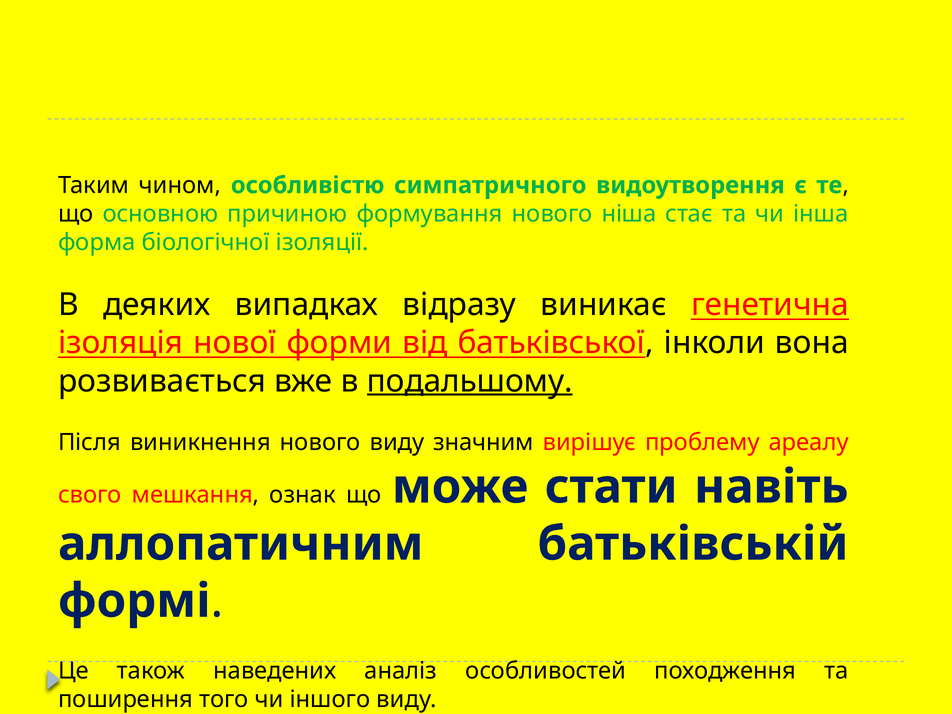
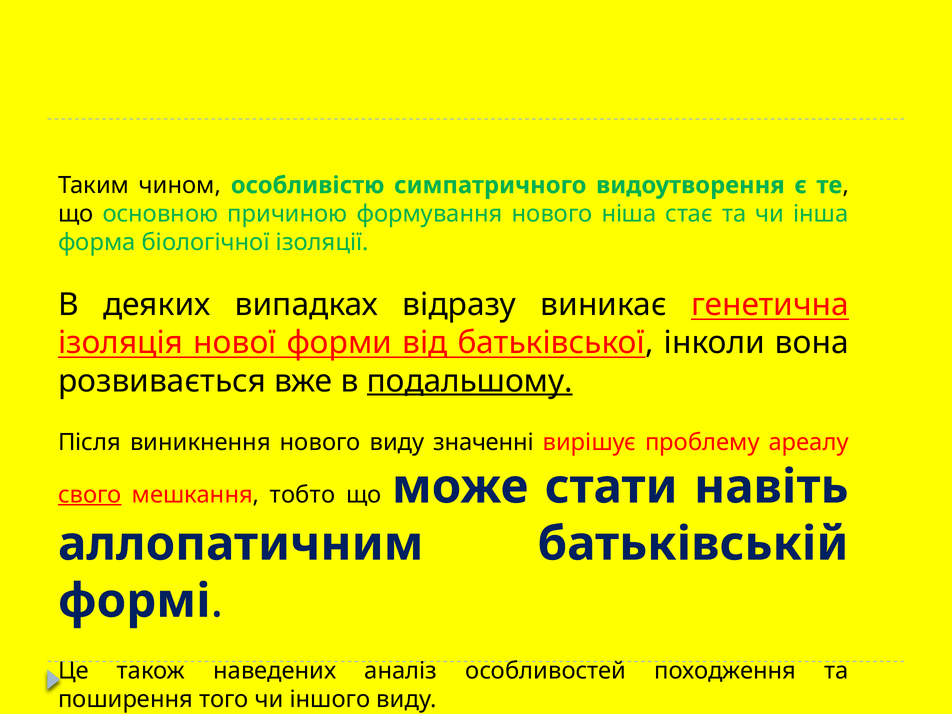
значним: значним -> значенні
свого underline: none -> present
ознак: ознак -> тобто
